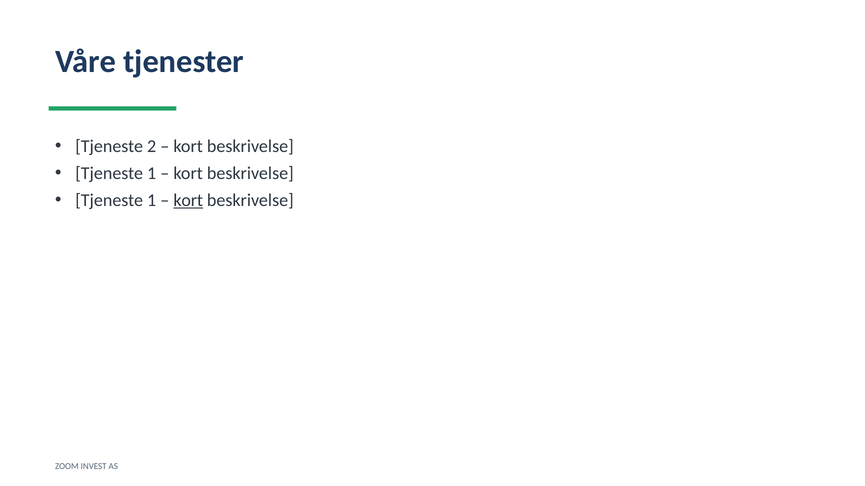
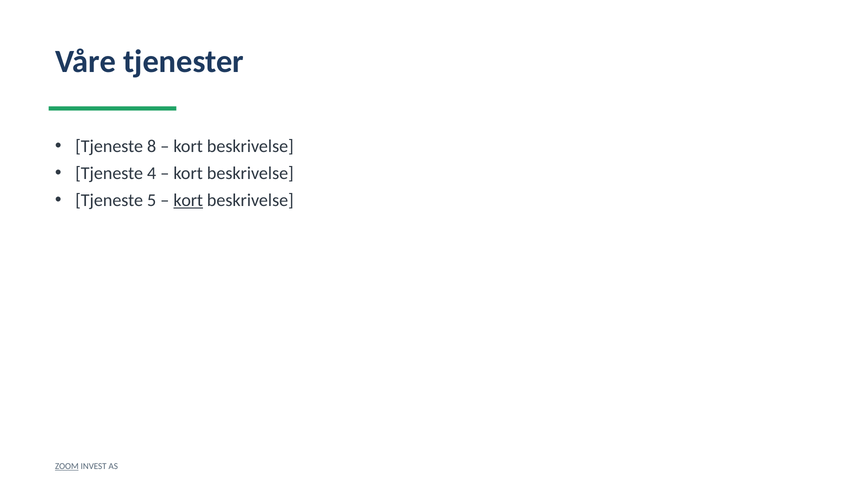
2: 2 -> 8
1 at (152, 174): 1 -> 4
1 at (152, 201): 1 -> 5
ZOOM underline: none -> present
